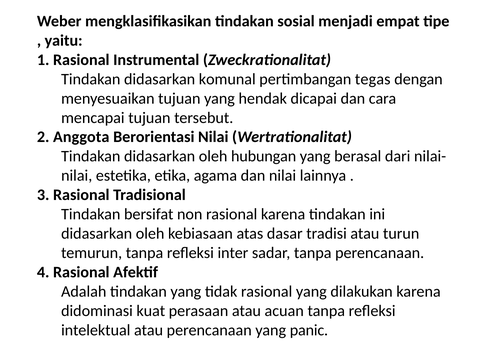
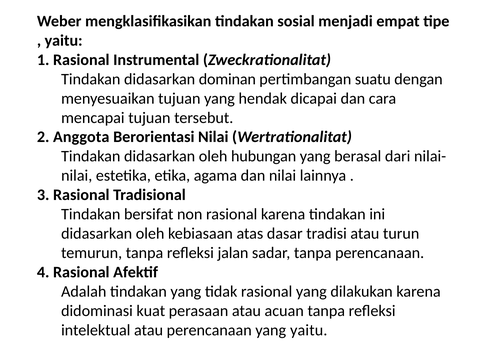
komunal: komunal -> dominan
tegas: tegas -> suatu
inter: inter -> jalan
yang panic: panic -> yaitu
